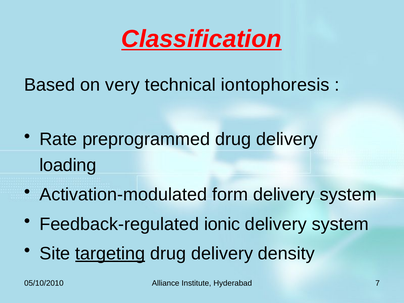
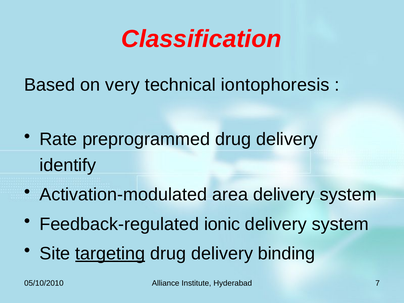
Classification underline: present -> none
loading: loading -> identify
form: form -> area
density: density -> binding
